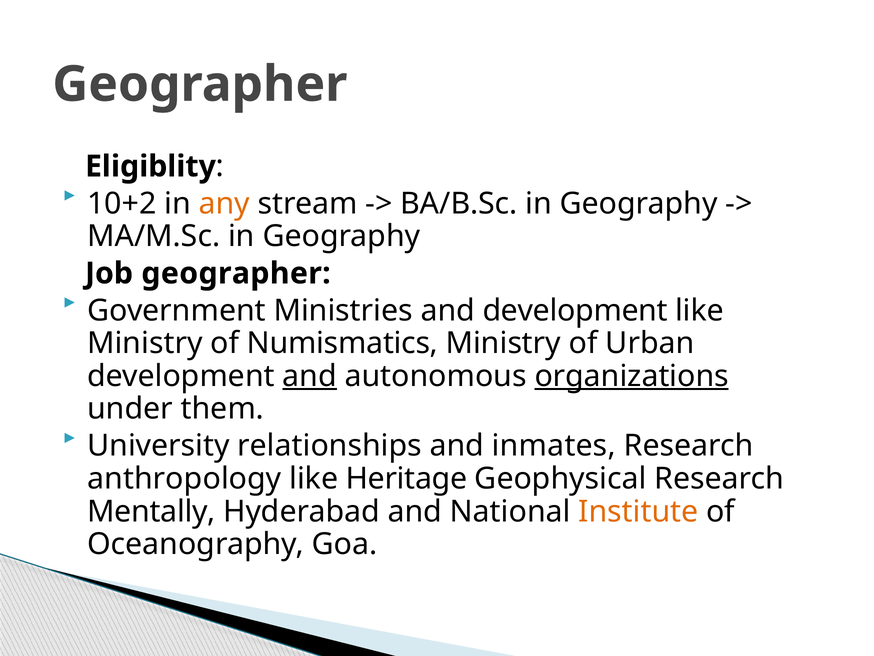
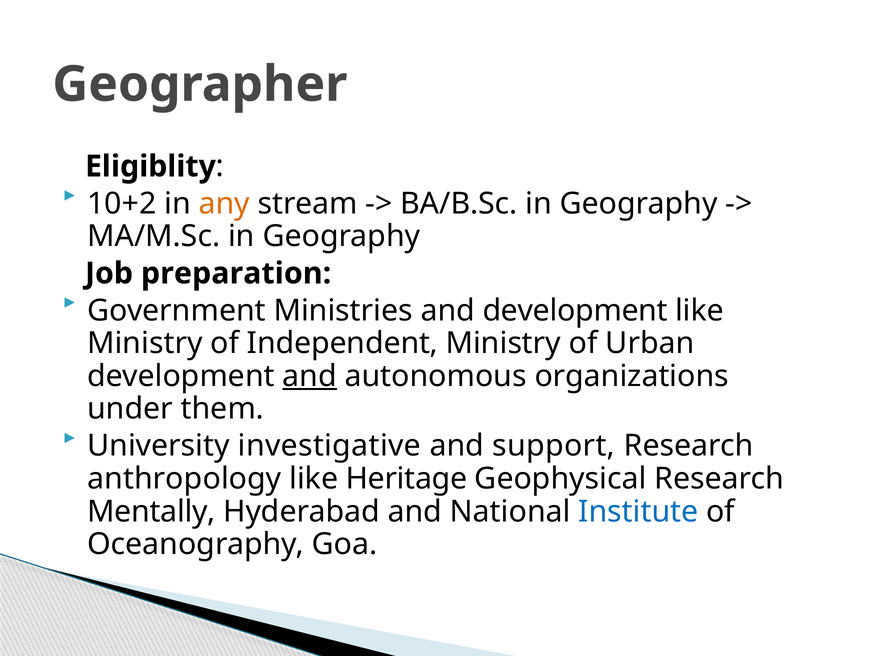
Job geographer: geographer -> preparation
Numismatics: Numismatics -> Independent
organizations underline: present -> none
relationships: relationships -> investigative
inmates: inmates -> support
Institute colour: orange -> blue
